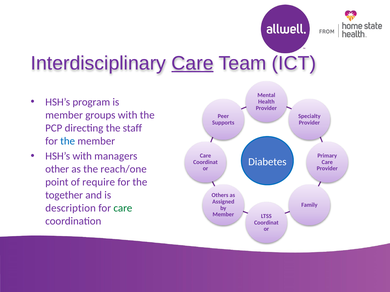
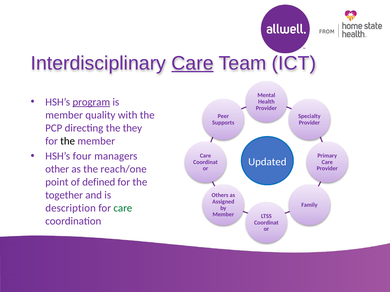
program underline: none -> present
groups: groups -> quality
staff: staff -> they
the at (68, 141) colour: blue -> black
HSH’s with: with -> four
Diabetes: Diabetes -> Updated
require: require -> defined
